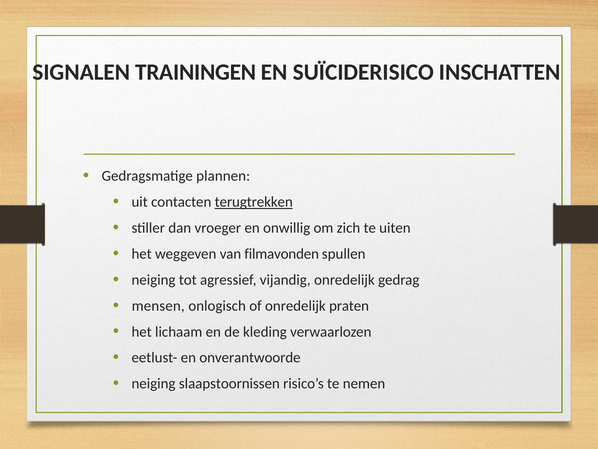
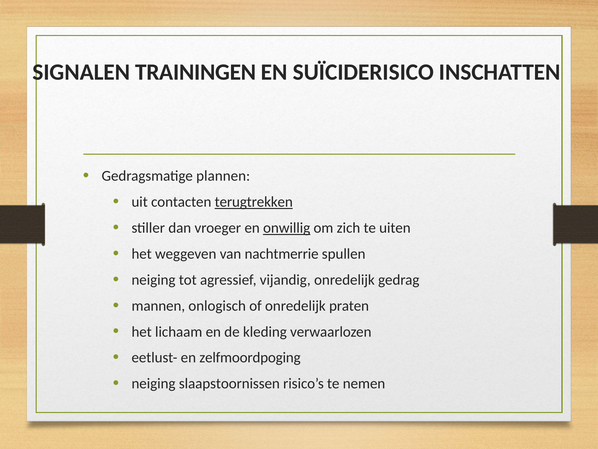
onwillig underline: none -> present
filmavonden: filmavonden -> nachtmerrie
mensen: mensen -> mannen
onverantwoorde: onverantwoorde -> zelfmoordpoging
